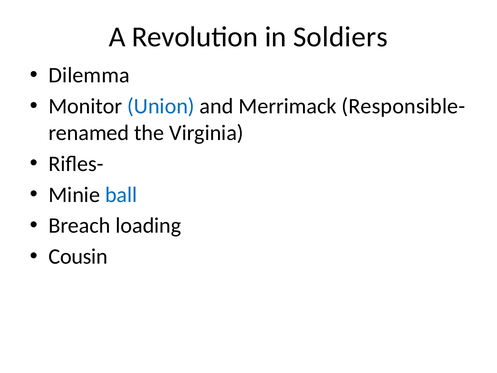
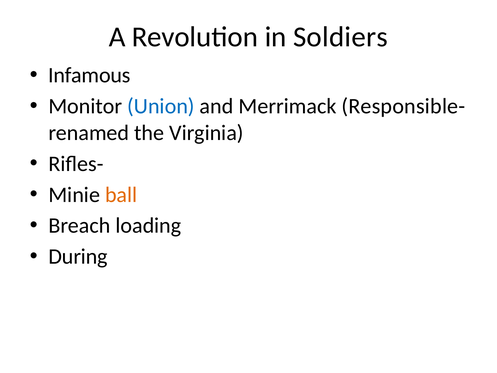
Dilemma: Dilemma -> Infamous
ball colour: blue -> orange
Cousin: Cousin -> During
